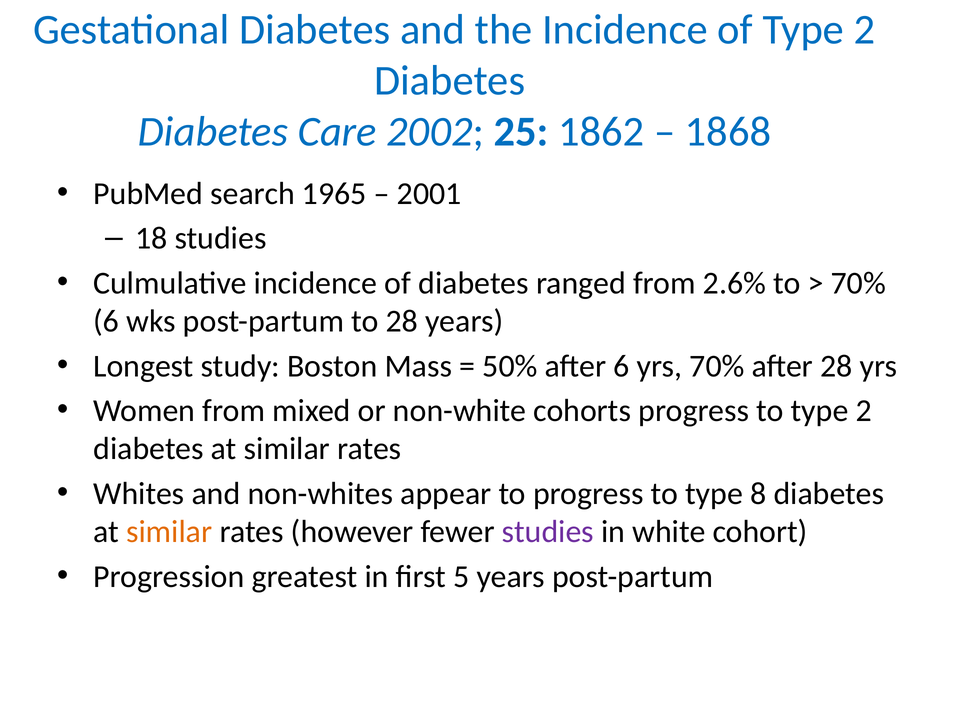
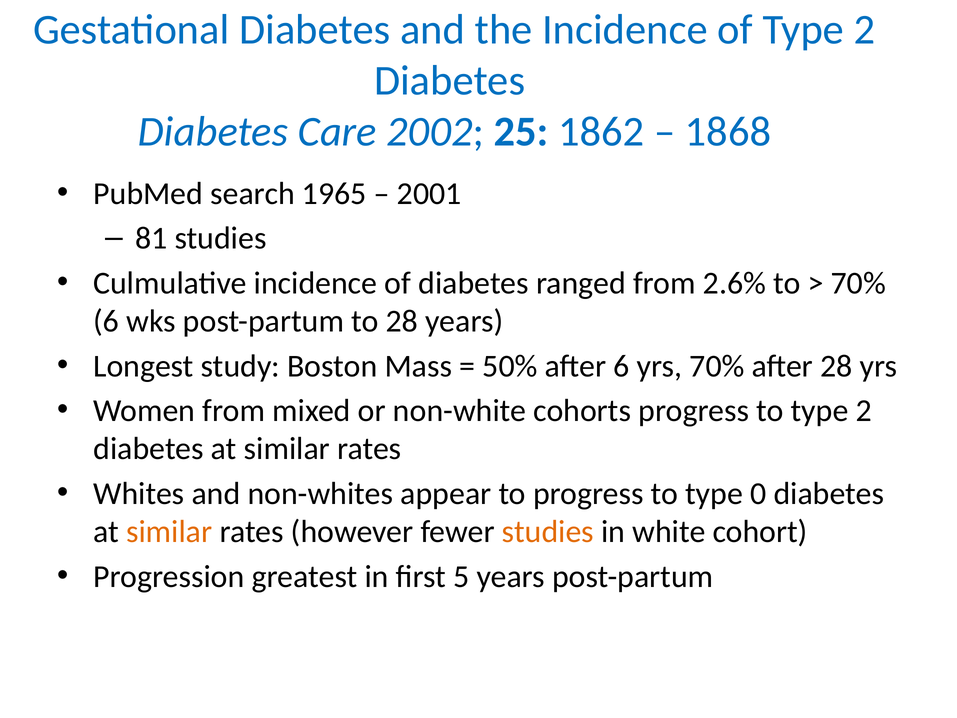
18: 18 -> 81
8: 8 -> 0
studies at (548, 532) colour: purple -> orange
